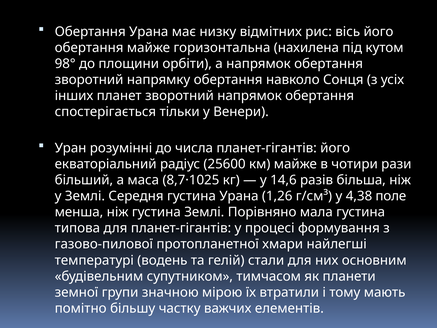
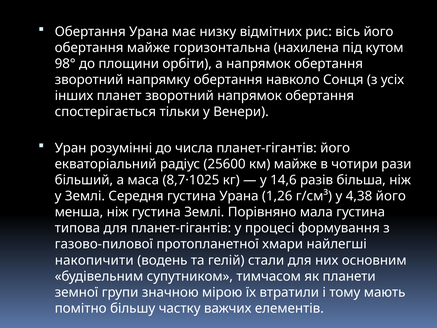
4,38 поле: поле -> його
температурі: температурі -> накопичити
